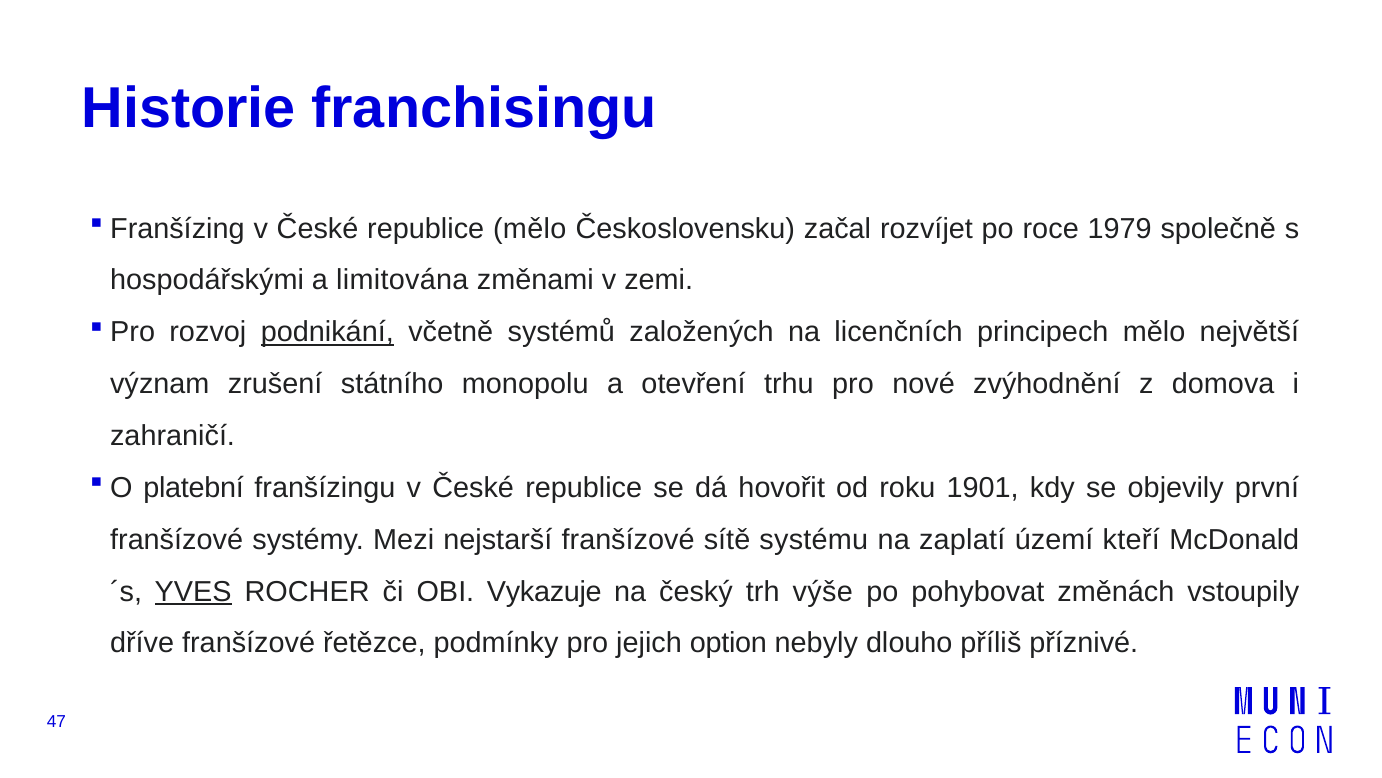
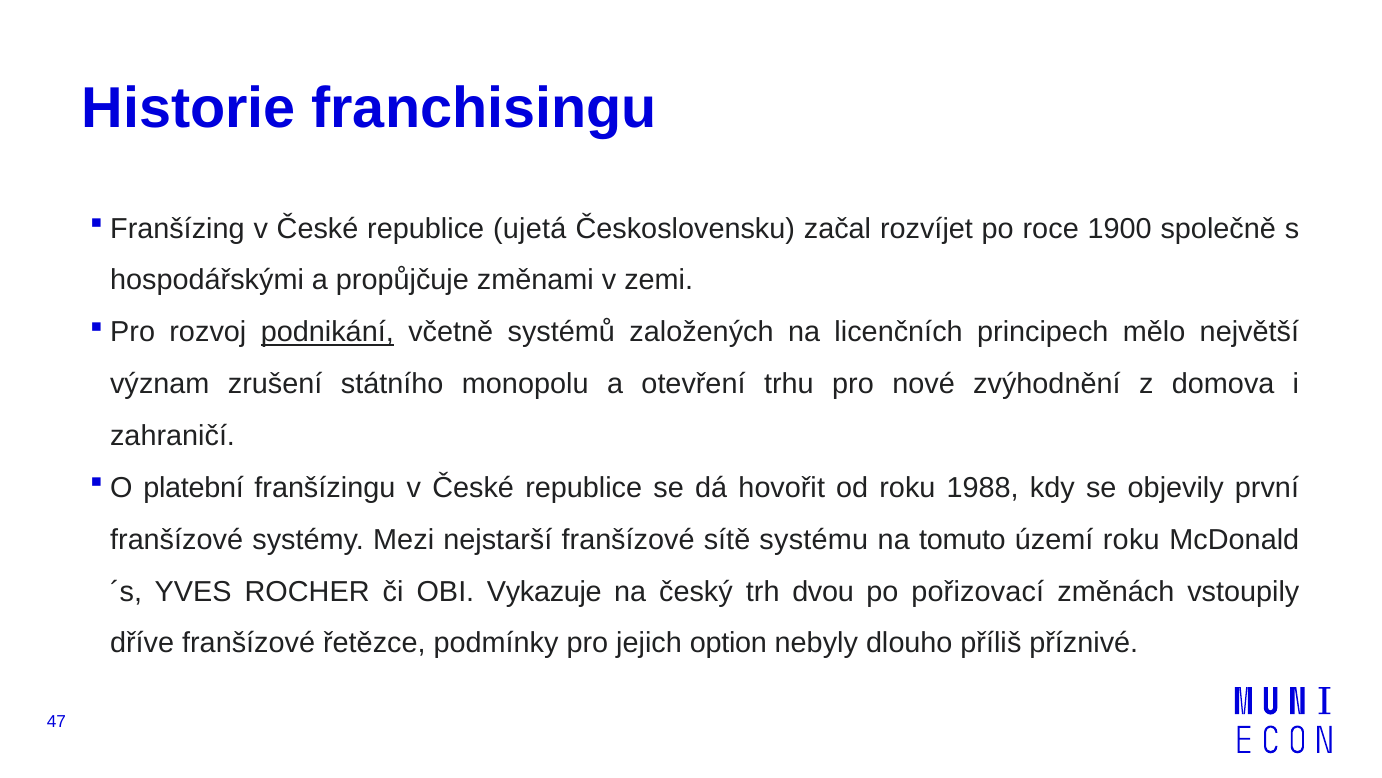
republice mělo: mělo -> ujetá
1979: 1979 -> 1900
limitována: limitována -> propůjčuje
1901: 1901 -> 1988
zaplatí: zaplatí -> tomuto
území kteří: kteří -> roku
YVES underline: present -> none
výše: výše -> dvou
pohybovat: pohybovat -> pořizovací
